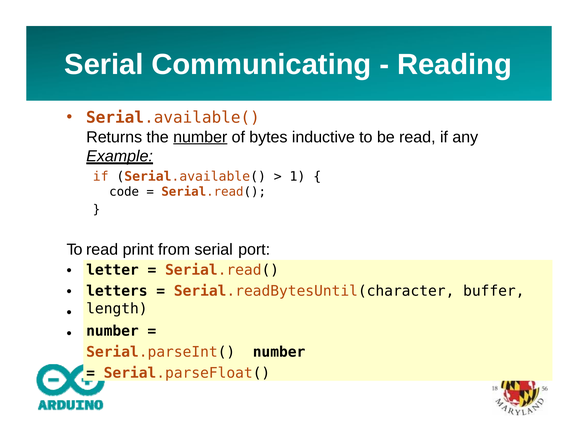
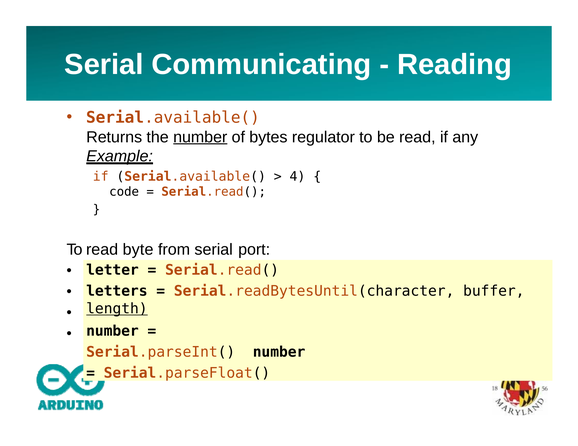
inductive: inductive -> regulator
1: 1 -> 4
print: print -> byte
length underline: none -> present
